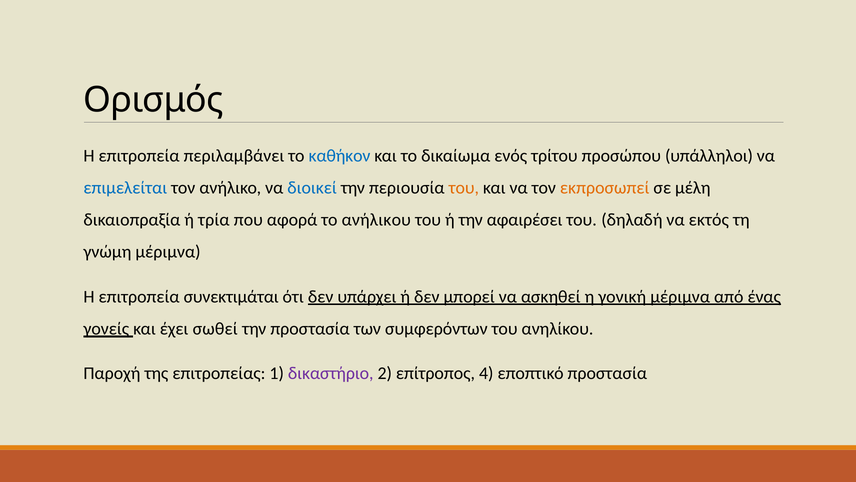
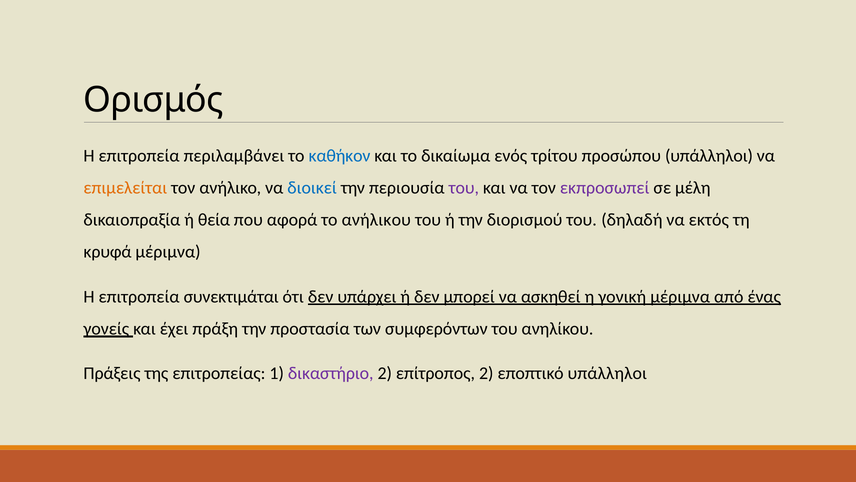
επιμελείται colour: blue -> orange
του at (464, 188) colour: orange -> purple
εκπροσωπεί colour: orange -> purple
τρία: τρία -> θεία
αφαιρέσει: αφαιρέσει -> διορισμού
γνώμη: γνώμη -> κρυφά
σωθεί: σωθεί -> πράξη
Παροχή: Παροχή -> Πράξεις
επίτροπος 4: 4 -> 2
εποπτικό προστασία: προστασία -> υπάλληλοι
